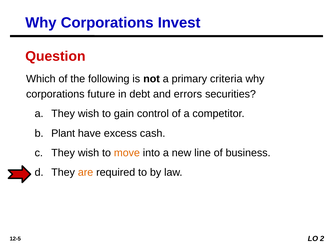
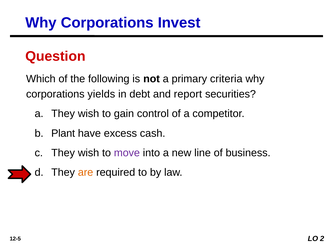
future: future -> yields
errors: errors -> report
move colour: orange -> purple
